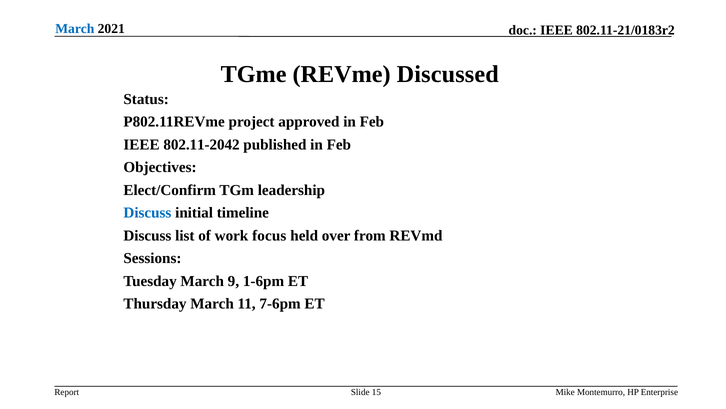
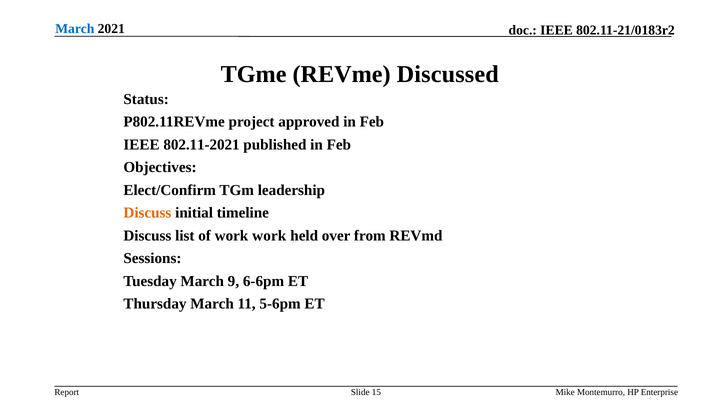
802.11-2042: 802.11-2042 -> 802.11-2021
Discuss at (147, 213) colour: blue -> orange
work focus: focus -> work
1-6pm: 1-6pm -> 6-6pm
7-6pm: 7-6pm -> 5-6pm
